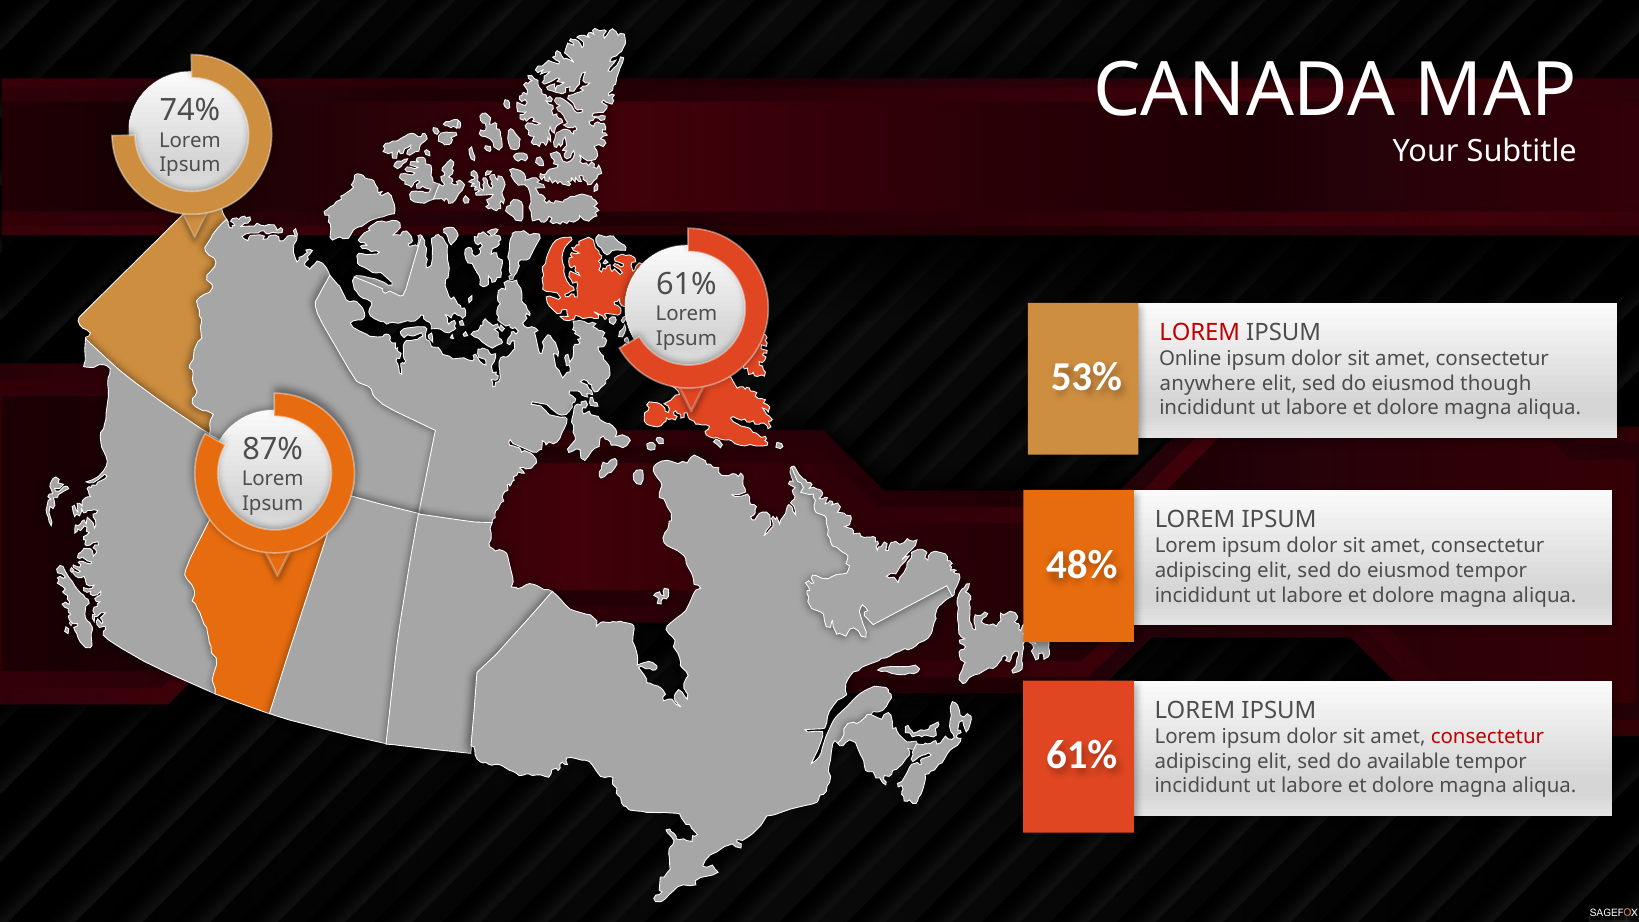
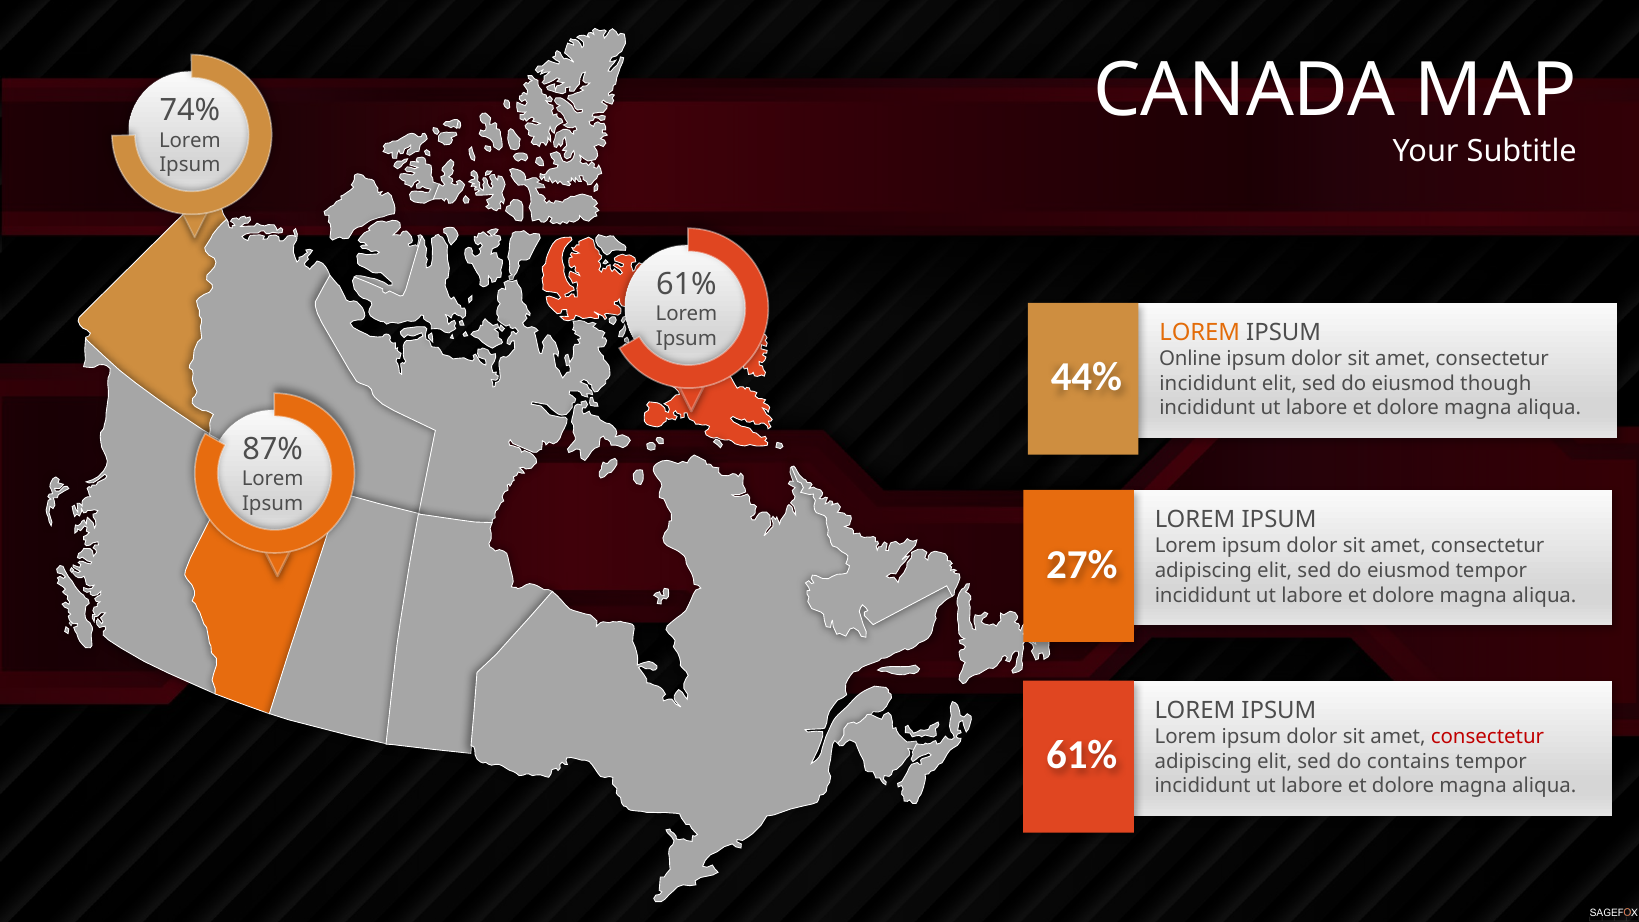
LOREM at (1200, 333) colour: red -> orange
53%: 53% -> 44%
anywhere at (1208, 384): anywhere -> incididunt
48%: 48% -> 27%
available: available -> contains
